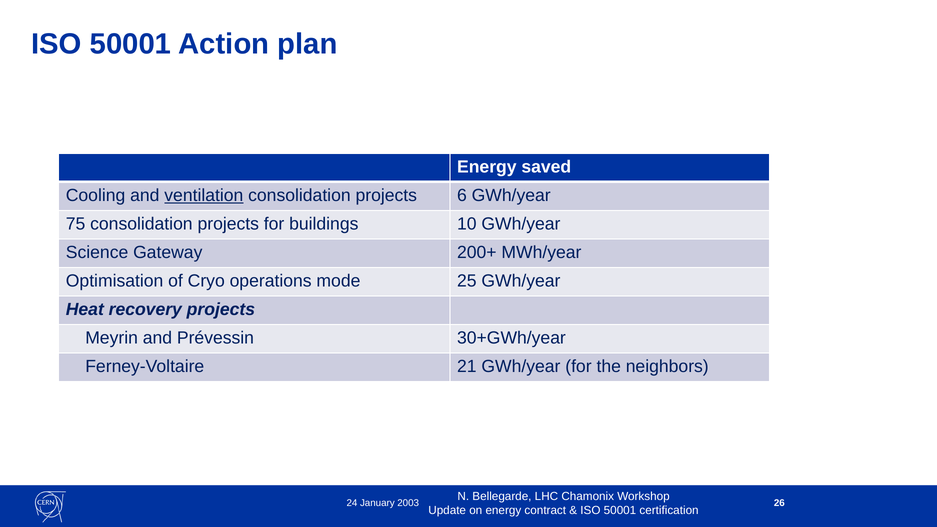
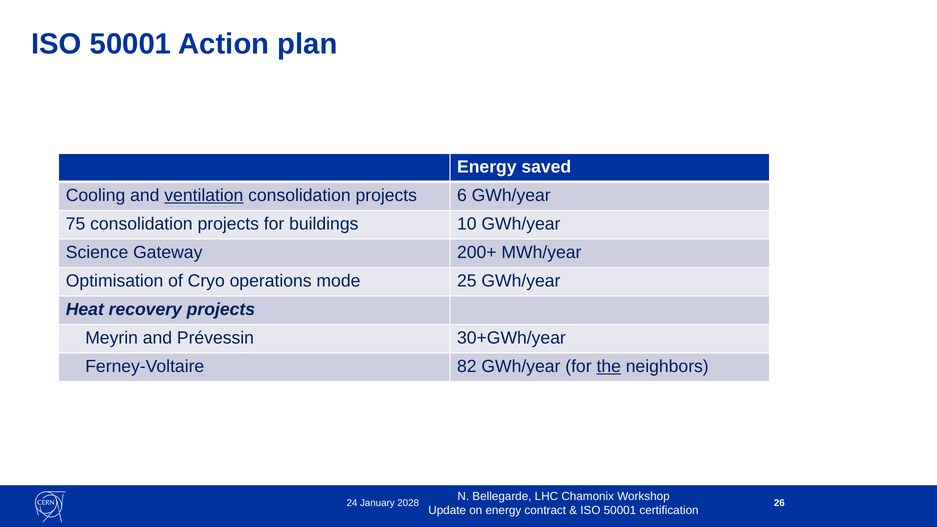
21: 21 -> 82
the underline: none -> present
2003: 2003 -> 2028
